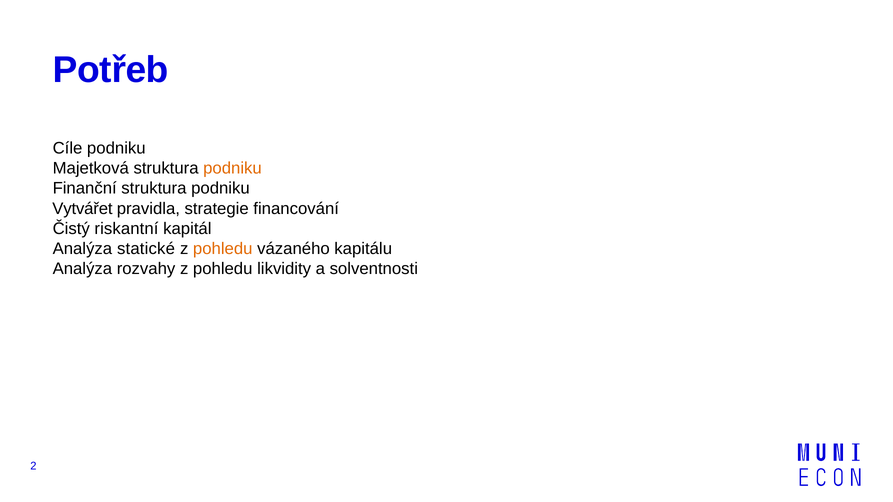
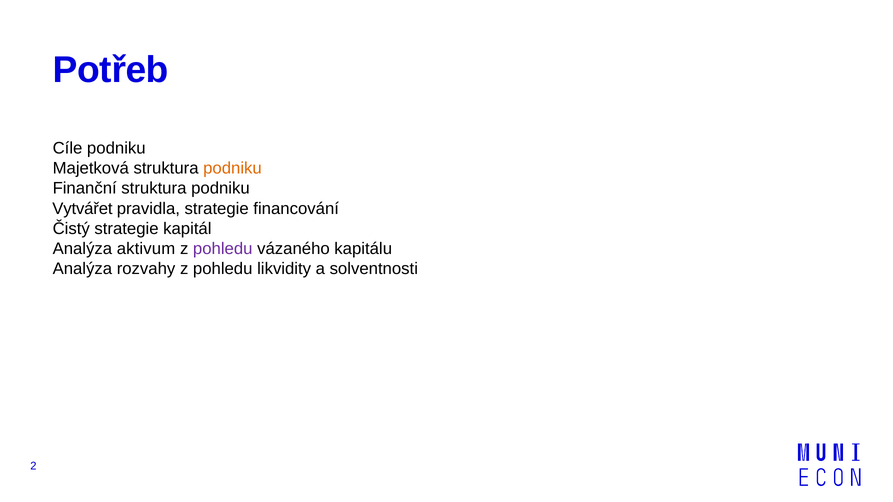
Čistý riskantní: riskantní -> strategie
statické: statické -> aktivum
pohledu at (223, 249) colour: orange -> purple
